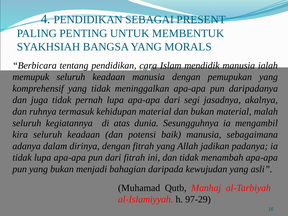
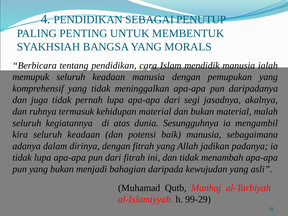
PRESENT: PRESENT -> PENUTUP
97-29: 97-29 -> 99-29
